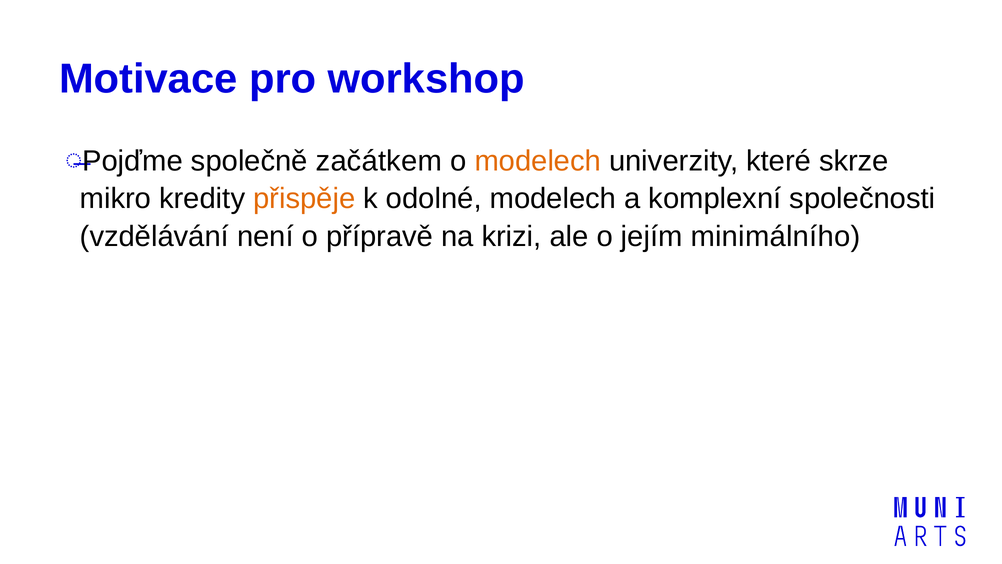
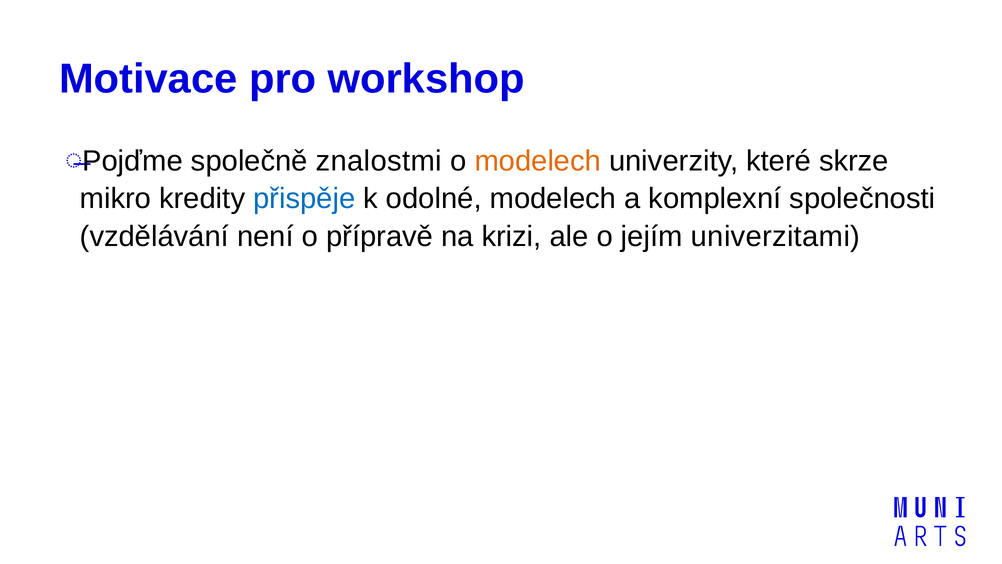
začátkem: začátkem -> znalostmi
přispěje colour: orange -> blue
minimálního: minimálního -> univerzitami
